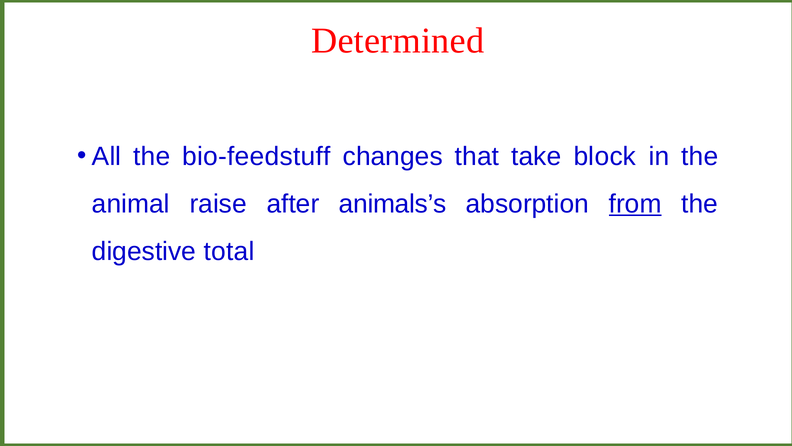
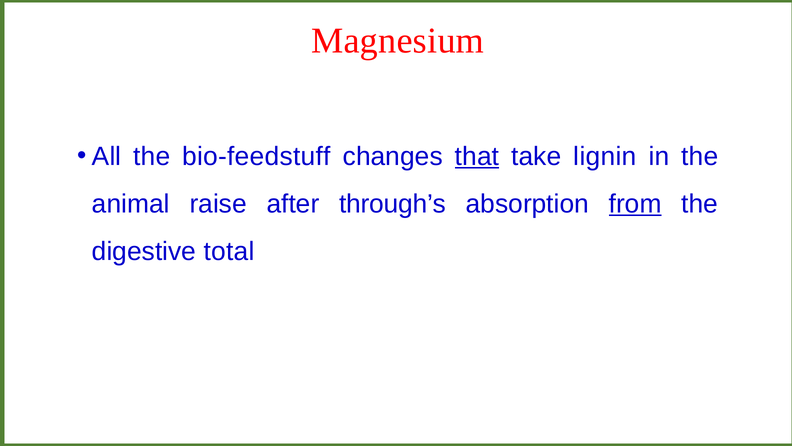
Determined: Determined -> Magnesium
that underline: none -> present
block: block -> lignin
animals’s: animals’s -> through’s
